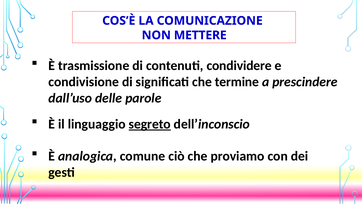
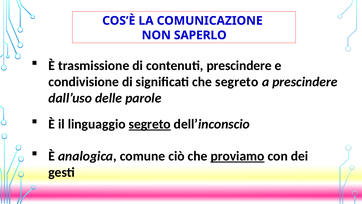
METTERE: METTERE -> SAPERLO
contenuti condividere: condividere -> prescindere
che termine: termine -> segreto
proviamo underline: none -> present
